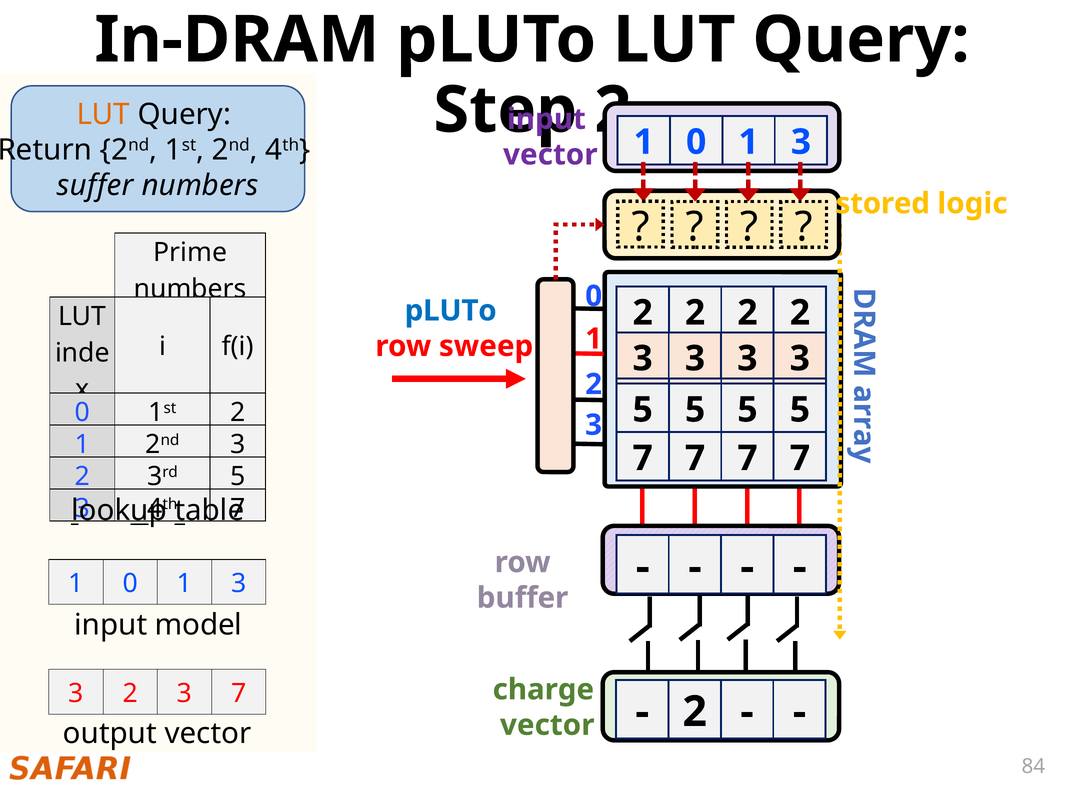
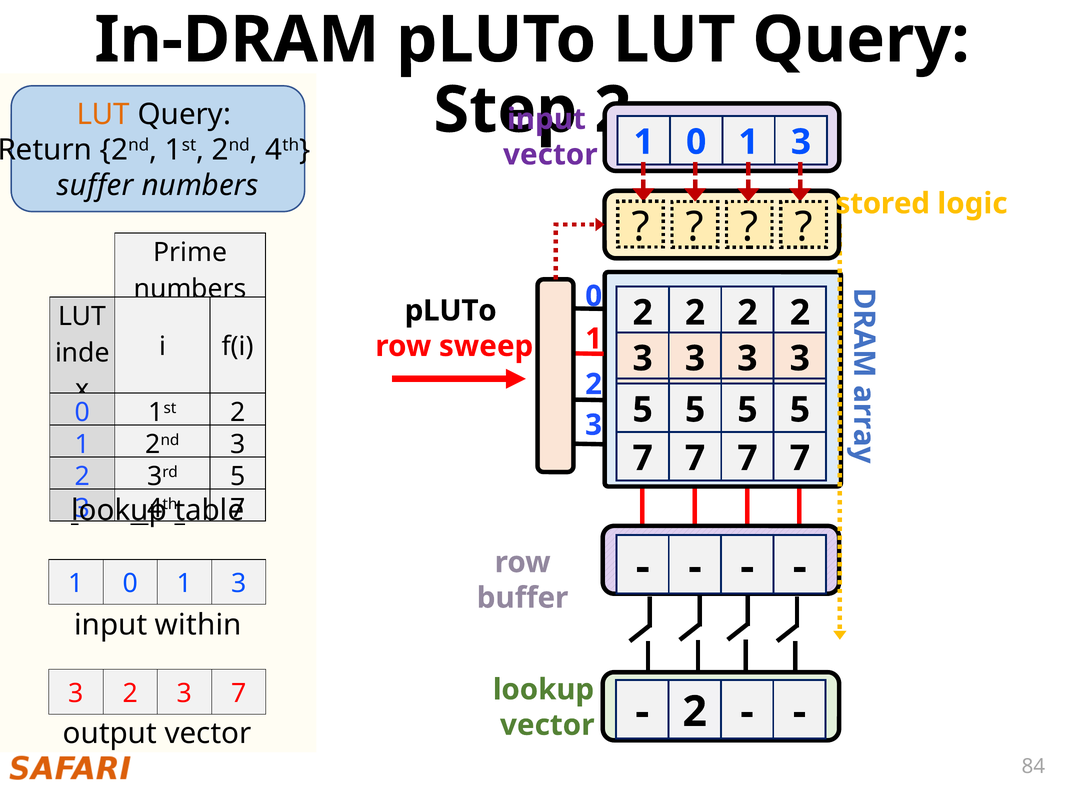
pLUTo at (451, 311) colour: blue -> black
model: model -> within
charge at (543, 689): charge -> lookup
